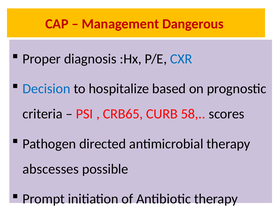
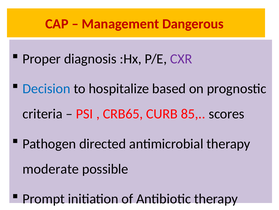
CXR colour: blue -> purple
58: 58 -> 85
abscesses: abscesses -> moderate
